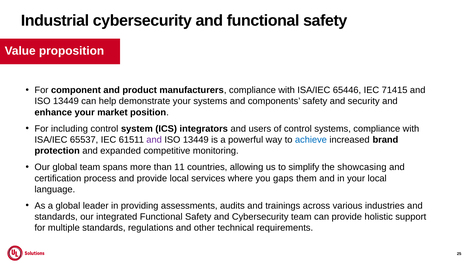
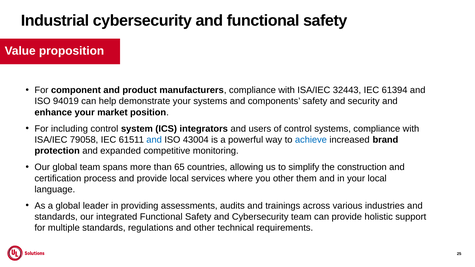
65446: 65446 -> 32443
71415: 71415 -> 61394
13449 at (66, 101): 13449 -> 94019
65537: 65537 -> 79058
and at (154, 140) colour: purple -> blue
13449 at (196, 140): 13449 -> 43004
11: 11 -> 65
showcasing: showcasing -> construction
you gaps: gaps -> other
